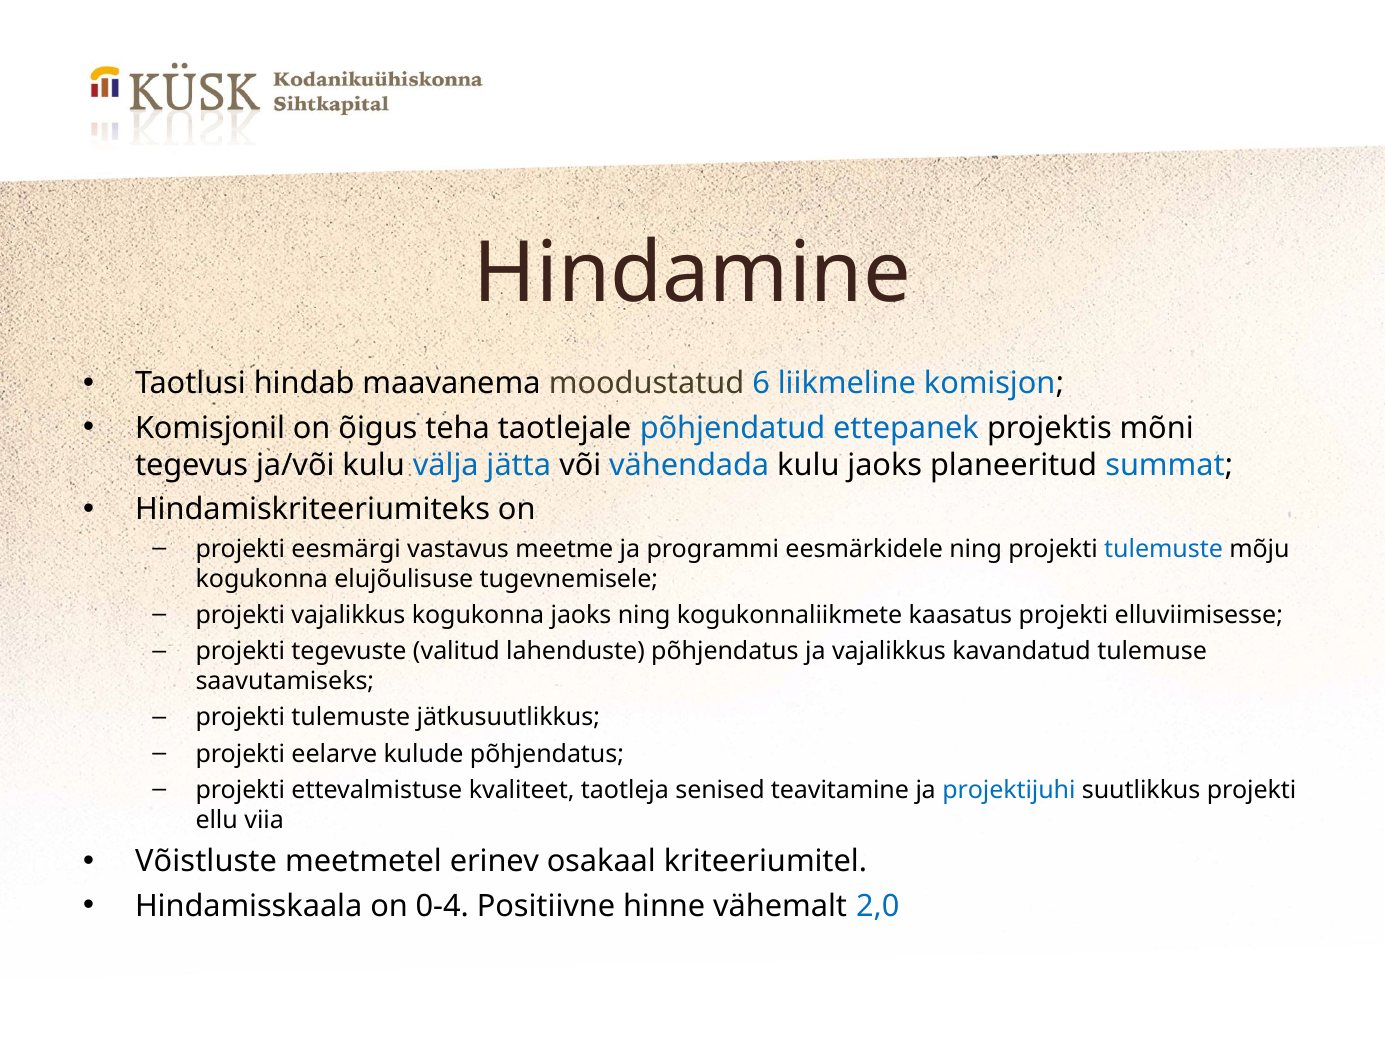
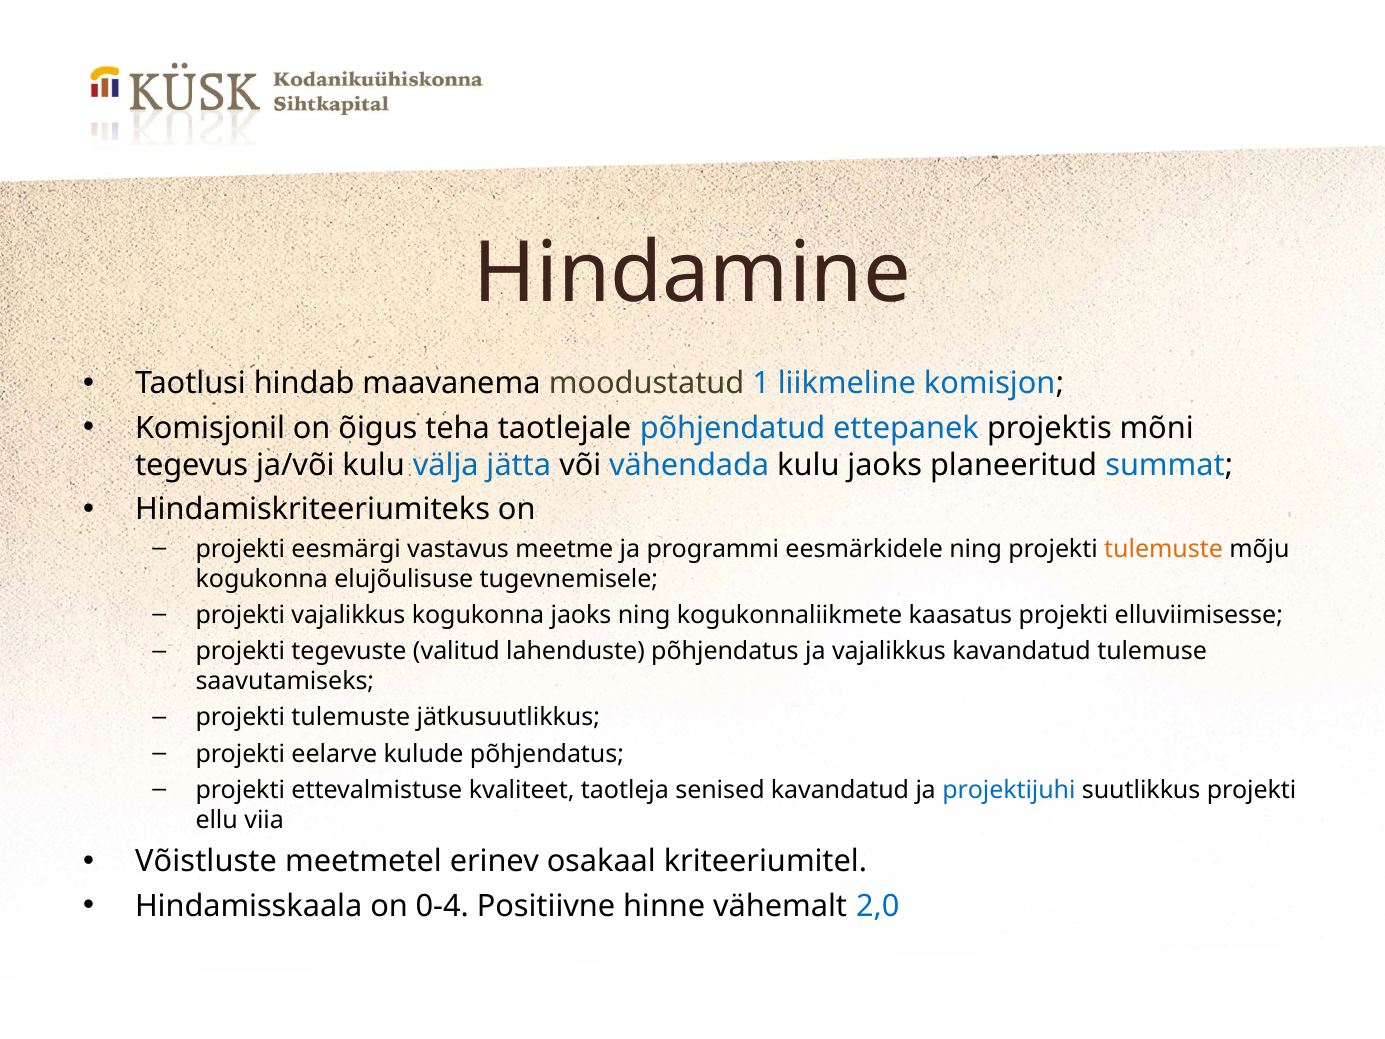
6: 6 -> 1
tulemuste at (1164, 549) colour: blue -> orange
senised teavitamine: teavitamine -> kavandatud
